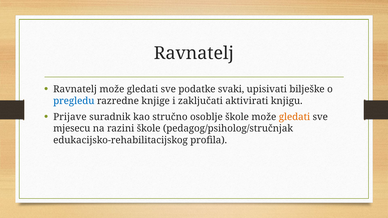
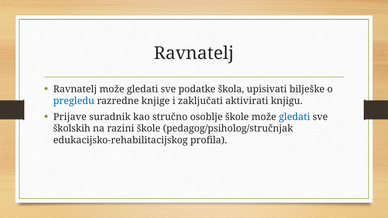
svaki: svaki -> škola
gledati at (294, 117) colour: orange -> blue
mjesecu: mjesecu -> školskih
